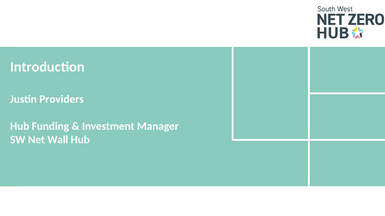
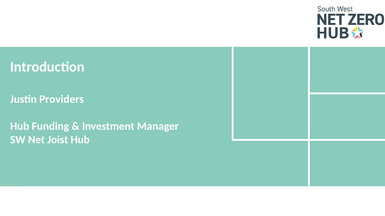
Wall: Wall -> Joist
